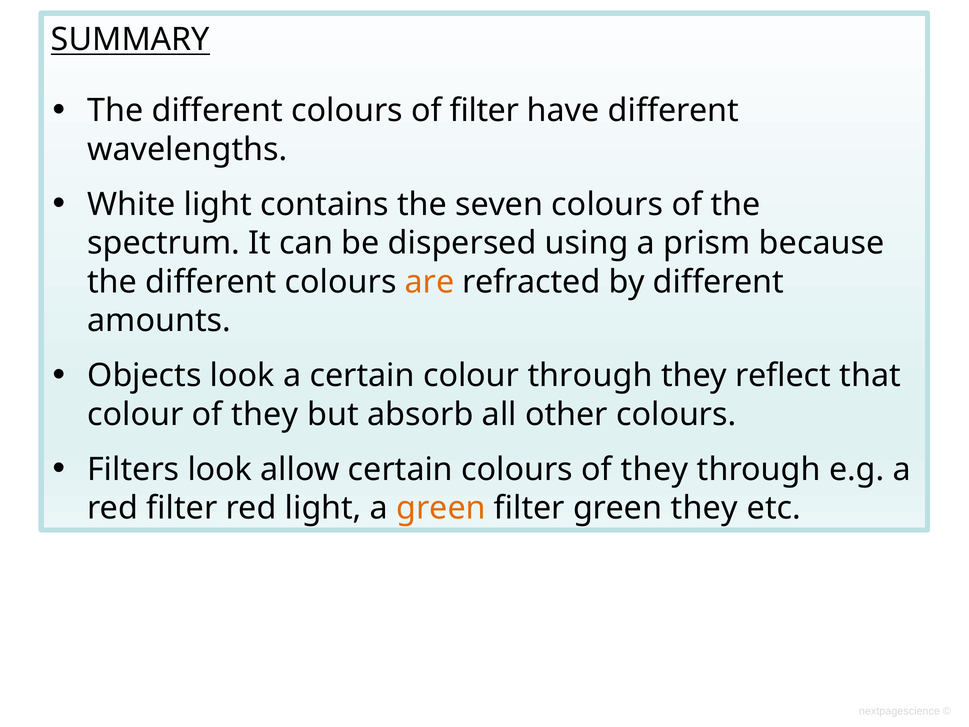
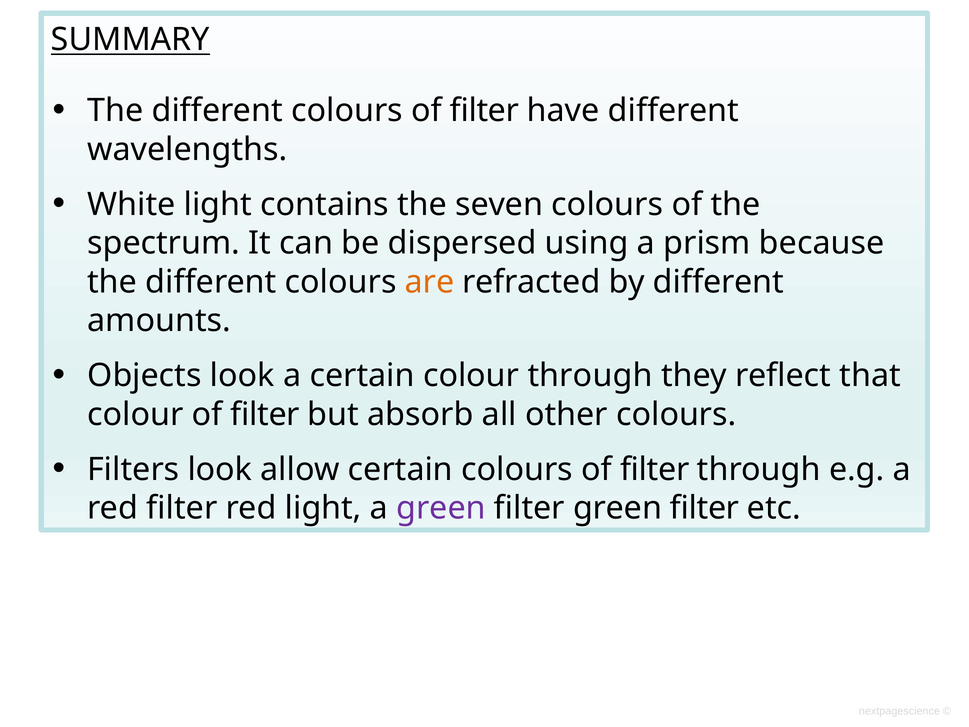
colour of they: they -> filter
certain colours of they: they -> filter
green at (441, 508) colour: orange -> purple
filter green they: they -> filter
